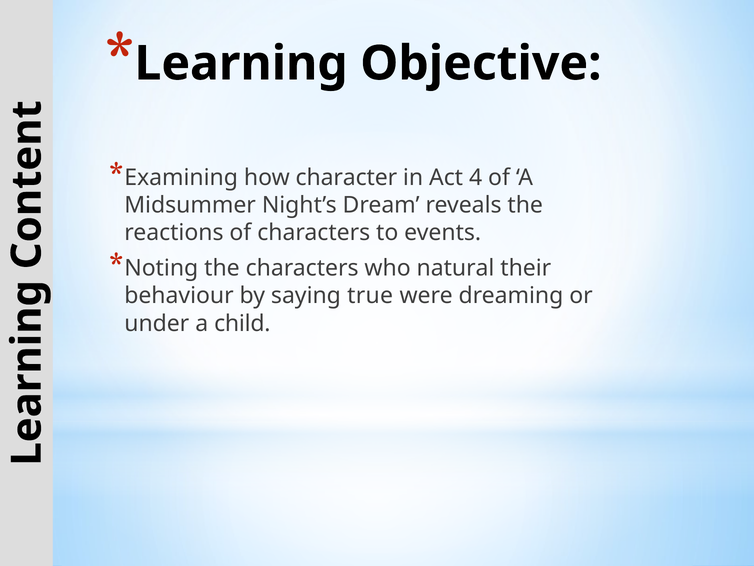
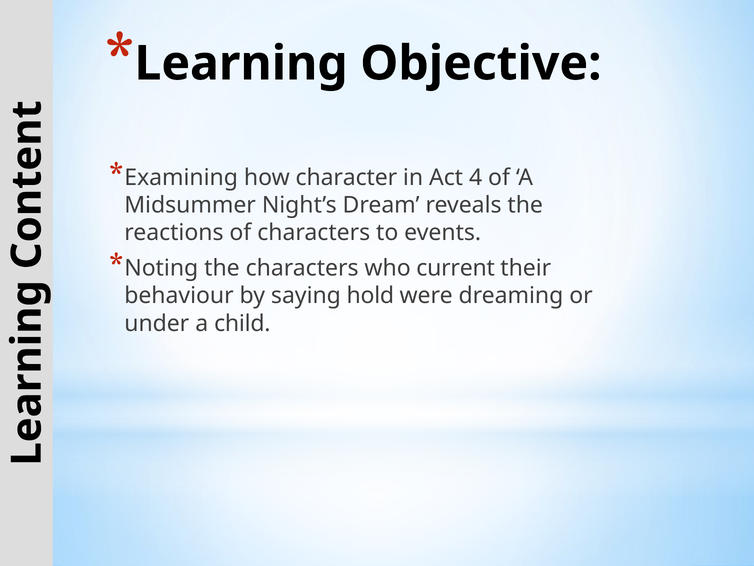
natural: natural -> current
true: true -> hold
